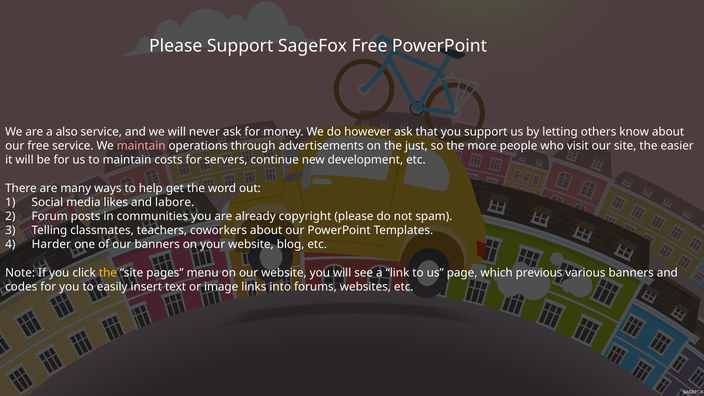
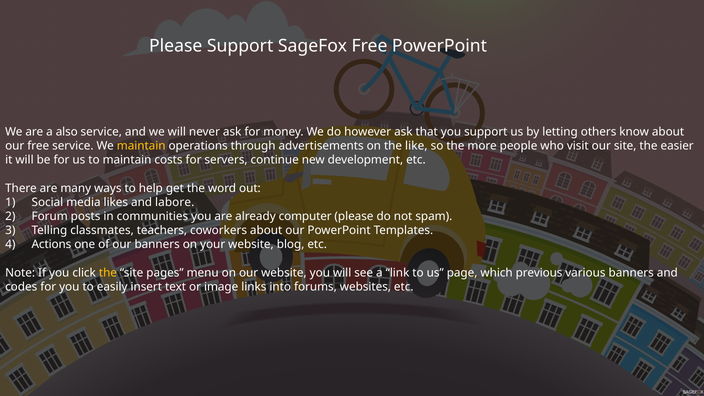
maintain at (141, 146) colour: pink -> yellow
just: just -> like
copyright: copyright -> computer
Harder: Harder -> Actions
